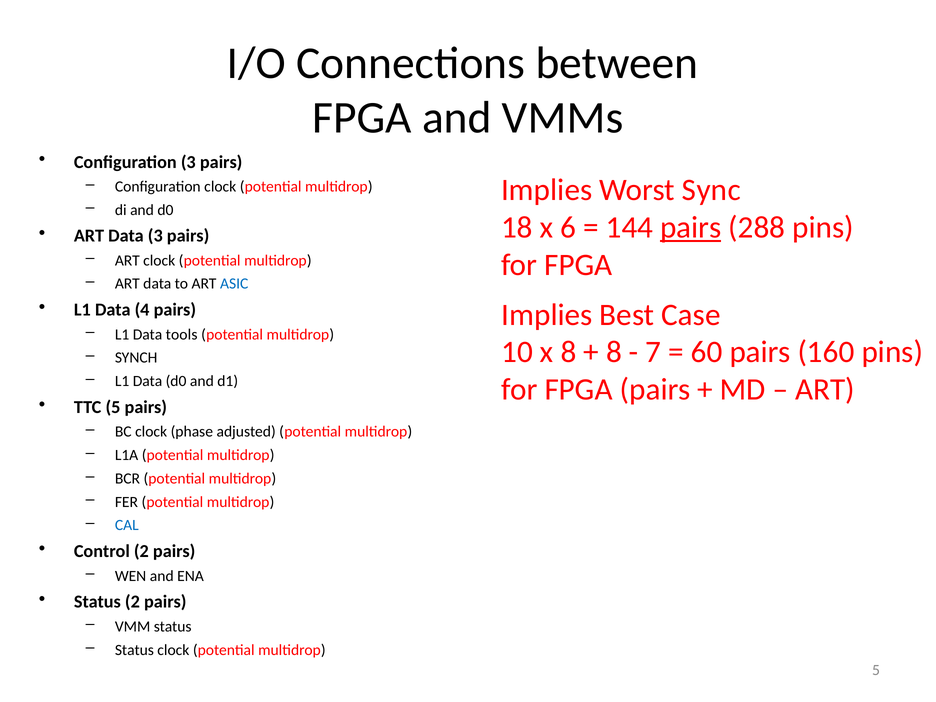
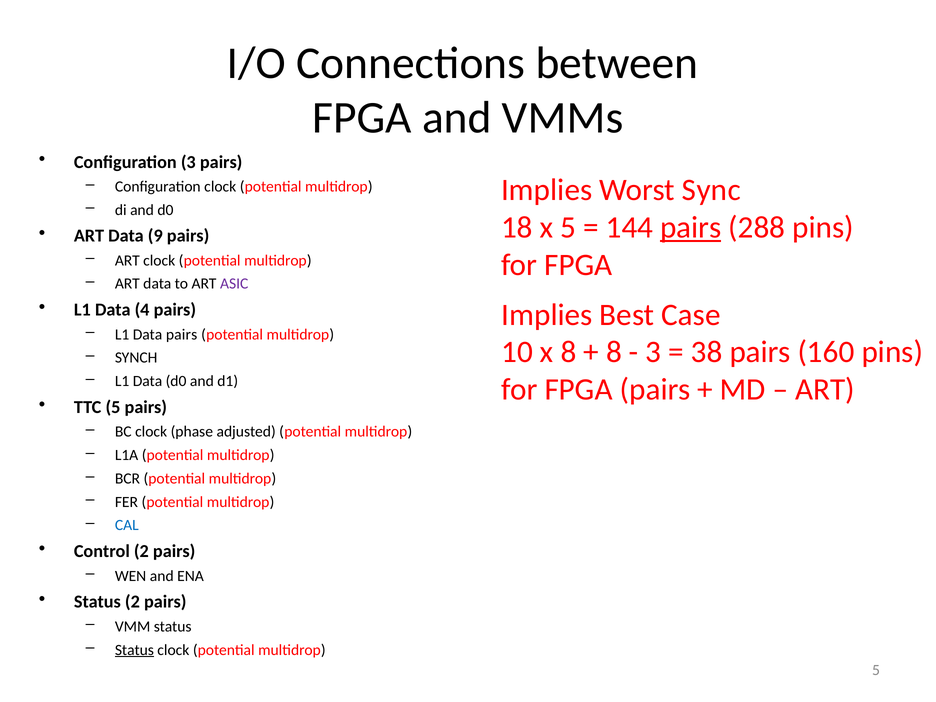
x 6: 6 -> 5
Data 3: 3 -> 9
ASIC colour: blue -> purple
Data tools: tools -> pairs
7 at (653, 352): 7 -> 3
60: 60 -> 38
Status at (134, 650) underline: none -> present
